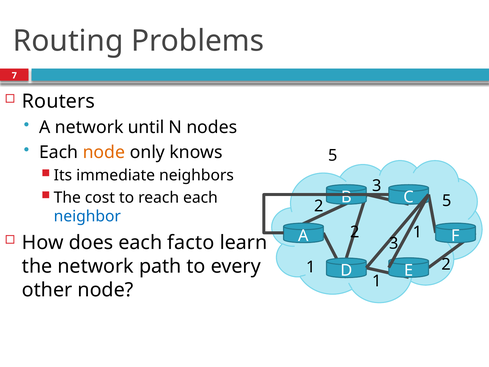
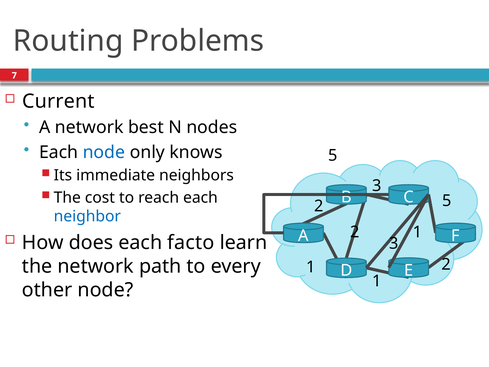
Routers: Routers -> Current
until: until -> best
node at (104, 152) colour: orange -> blue
